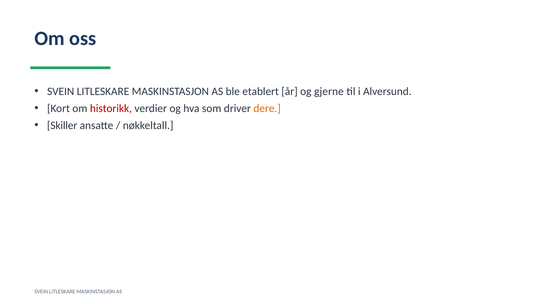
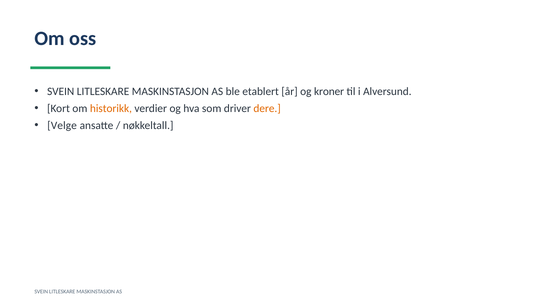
gjerne: gjerne -> kroner
historikk colour: red -> orange
Skiller: Skiller -> Velge
